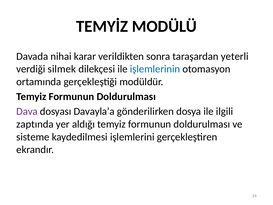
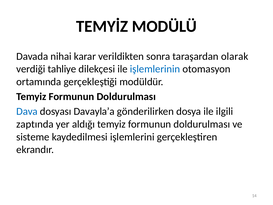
yeterli: yeterli -> olarak
silmek: silmek -> tahliye
Dava colour: purple -> blue
